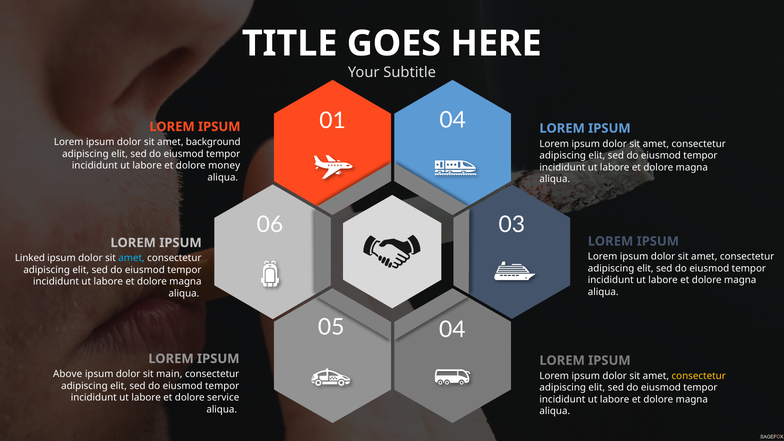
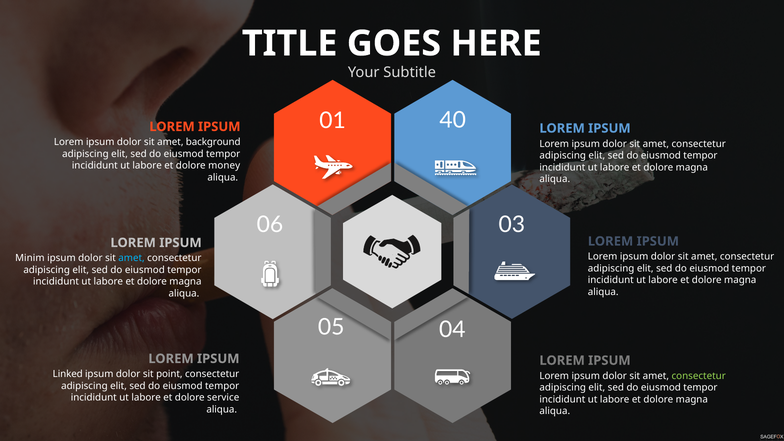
01 04: 04 -> 40
Linked: Linked -> Minim
Above: Above -> Linked
main: main -> point
consectetur at (699, 376) colour: yellow -> light green
